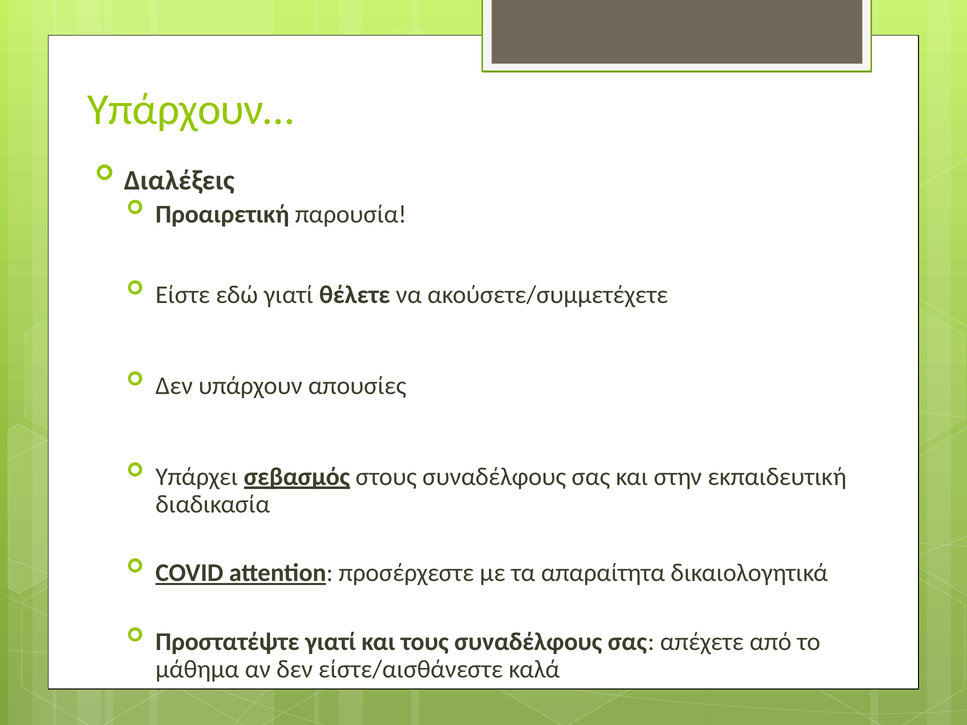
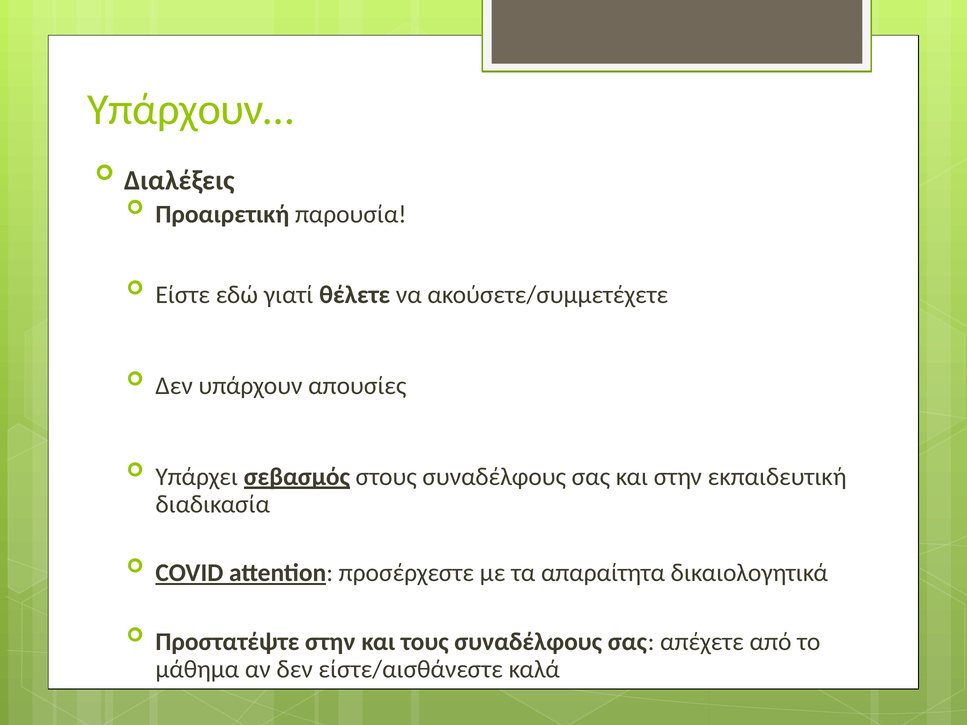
Προστατέψτε γιατί: γιατί -> στην
